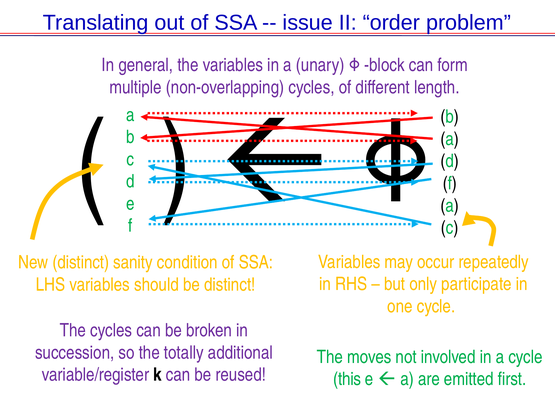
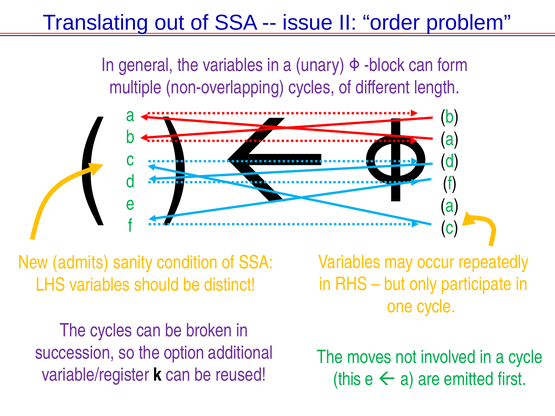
New distinct: distinct -> admits
totally: totally -> option
